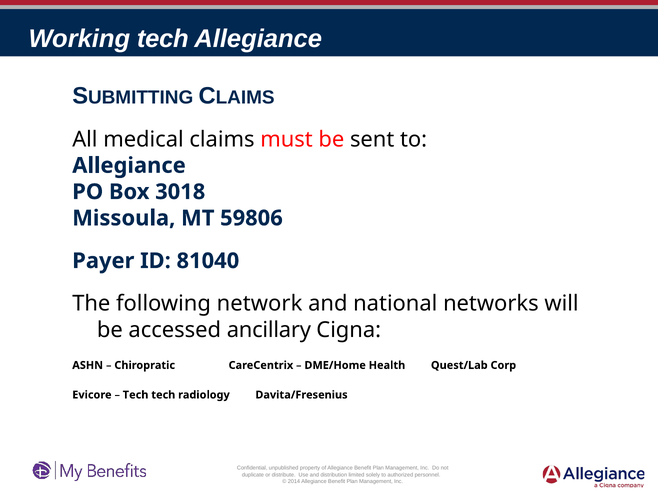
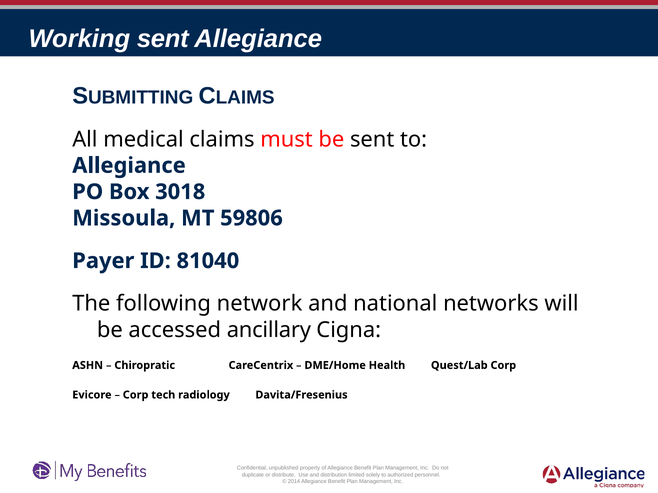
Working tech: tech -> sent
Tech at (136, 395): Tech -> Corp
